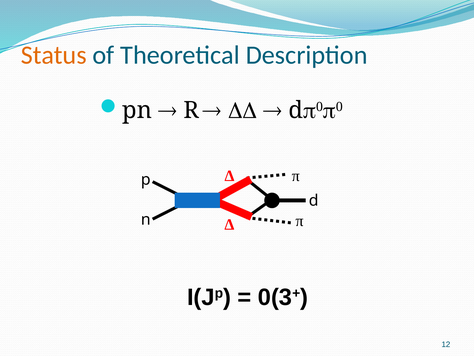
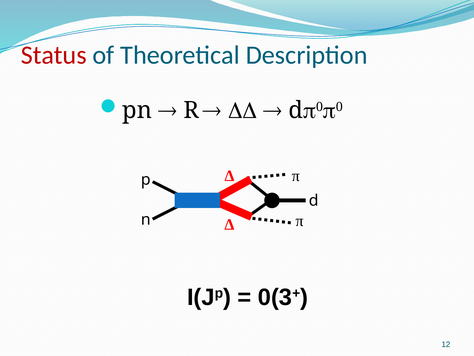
Status colour: orange -> red
